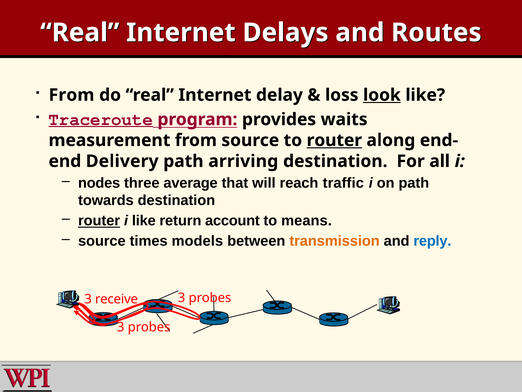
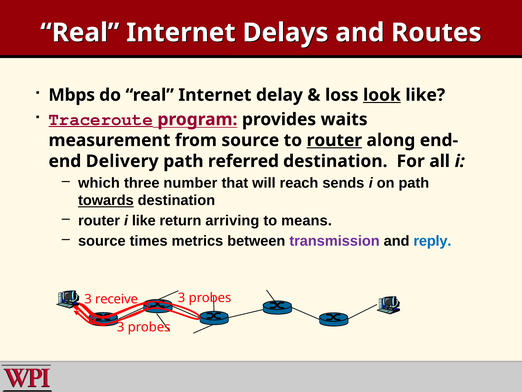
From at (72, 95): From -> Mbps
arriving: arriving -> referred
nodes: nodes -> which
average: average -> number
traffic: traffic -> sends
towards underline: none -> present
router at (99, 221) underline: present -> none
account: account -> arriving
models: models -> metrics
transmission colour: orange -> purple
